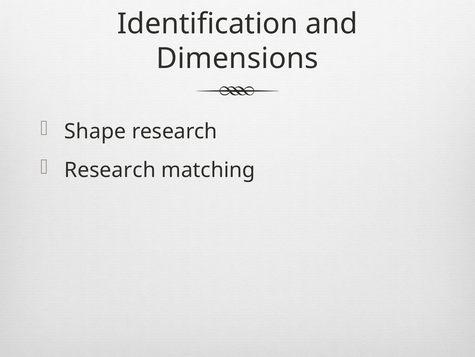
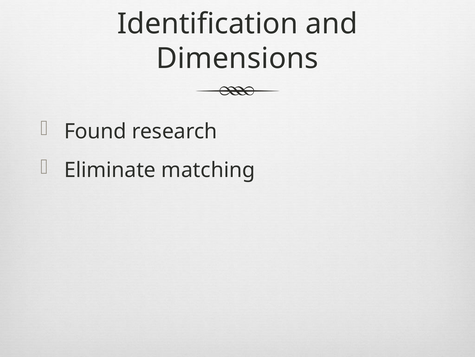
Shape: Shape -> Found
Research at (110, 170): Research -> Eliminate
